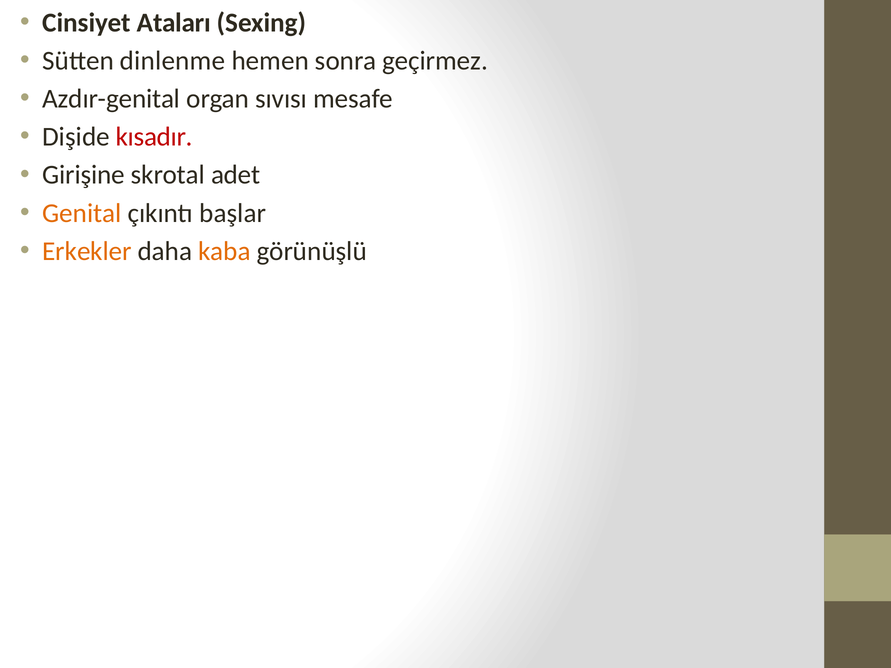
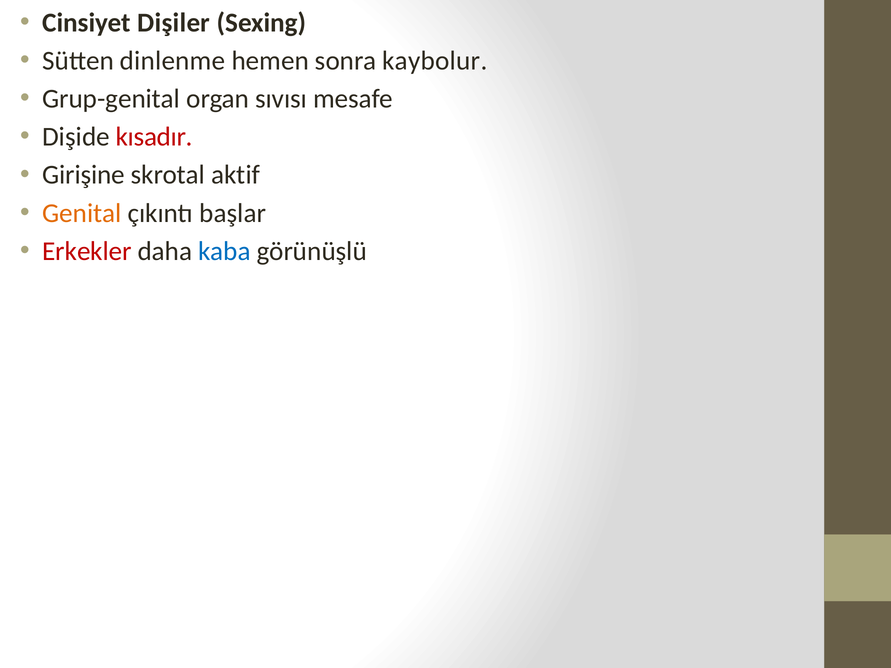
Ataları: Ataları -> Dişiler
geçirmez: geçirmez -> kaybolur
Azdır-genital: Azdır-genital -> Grup-genital
adet: adet -> aktif
Erkekler colour: orange -> red
kaba colour: orange -> blue
